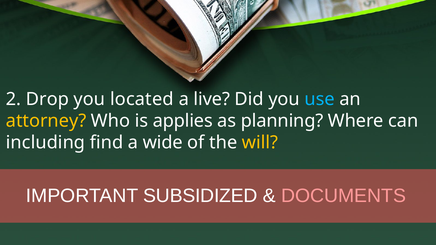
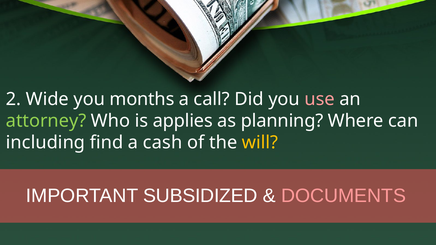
Drop: Drop -> Wide
located: located -> months
live: live -> call
use colour: light blue -> pink
attorney colour: yellow -> light green
wide: wide -> cash
